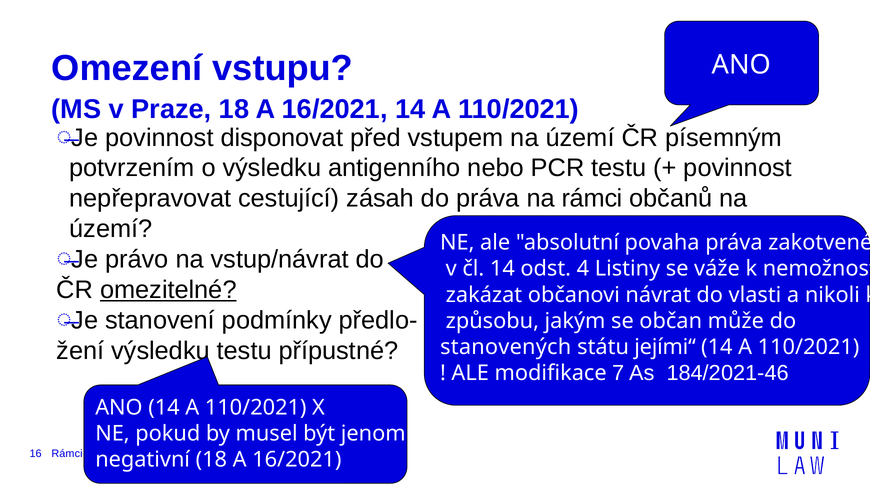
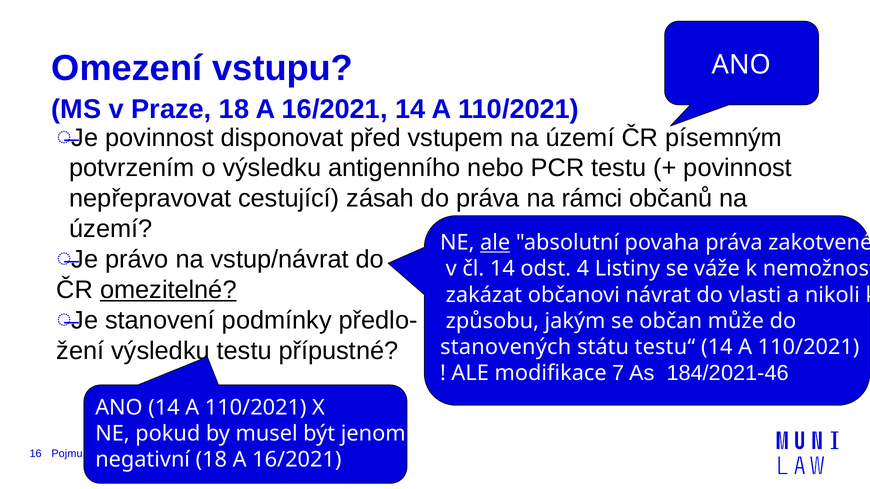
ale at (495, 243) underline: none -> present
jejími“: jejími“ -> testu“
Rámci at (67, 454): Rámci -> Pojmu
